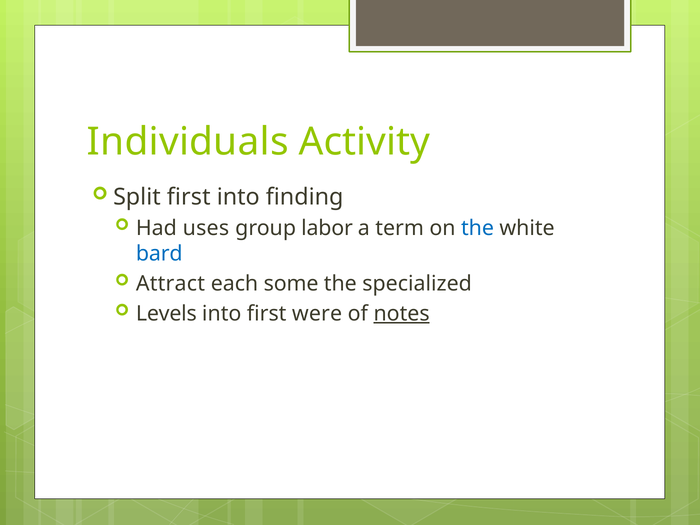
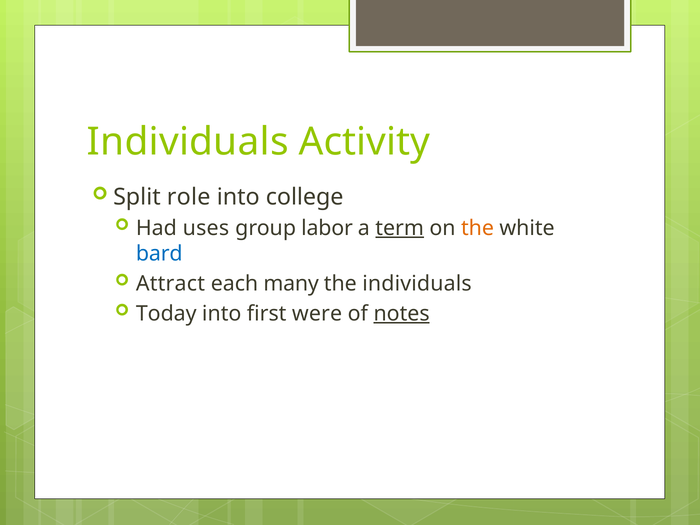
Split first: first -> role
finding: finding -> college
term underline: none -> present
the at (477, 228) colour: blue -> orange
some: some -> many
the specialized: specialized -> individuals
Levels: Levels -> Today
